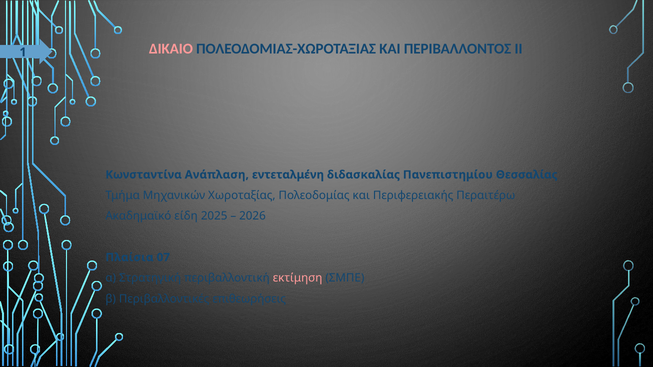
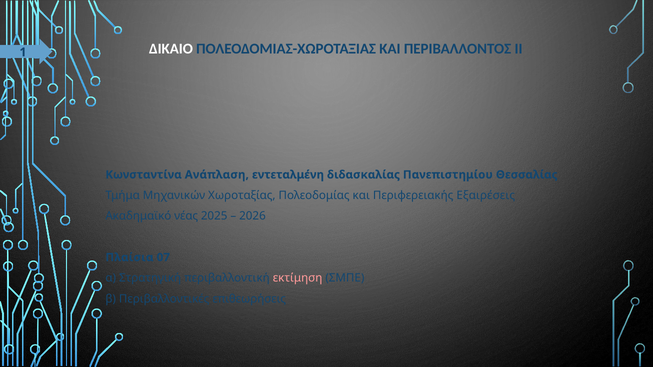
ΔΙΚΑΙΟ colour: pink -> white
Περαιτέρω: Περαιτέρω -> Εξαιρέσεις
είδη: είδη -> νέας
